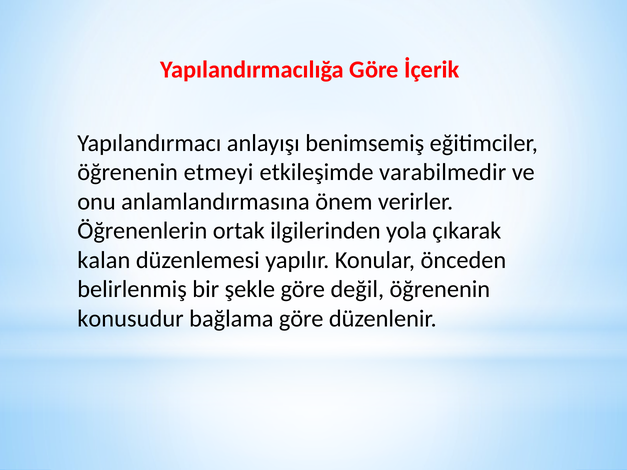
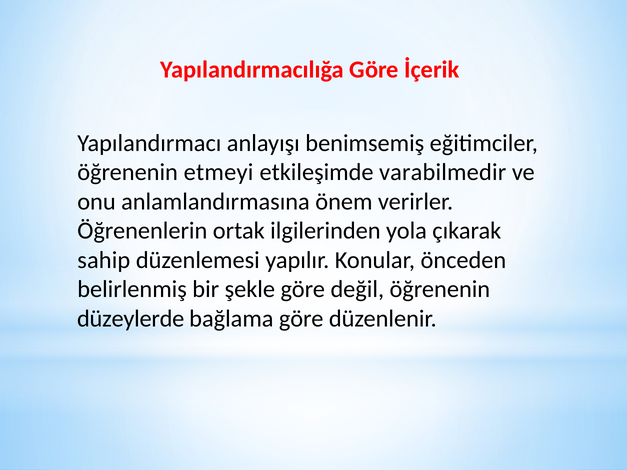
kalan: kalan -> sahip
konusudur: konusudur -> düzeylerde
